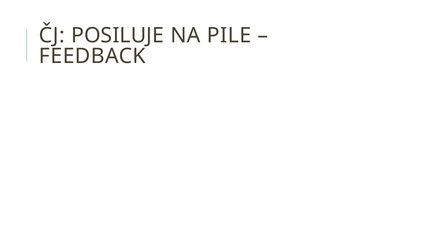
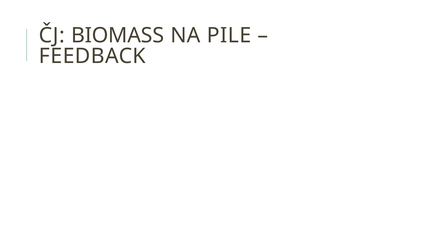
POSILUJE: POSILUJE -> BIOMASS
